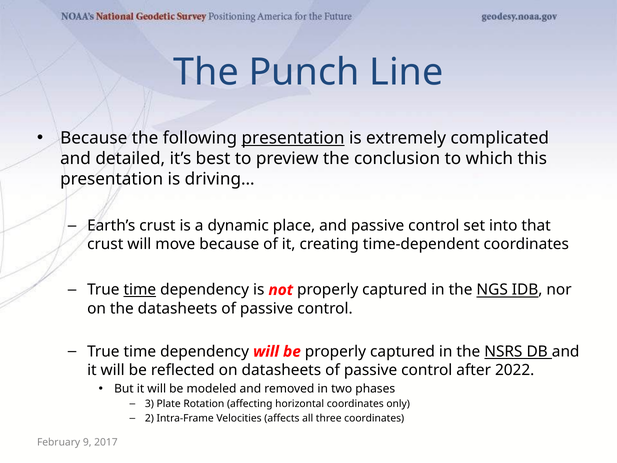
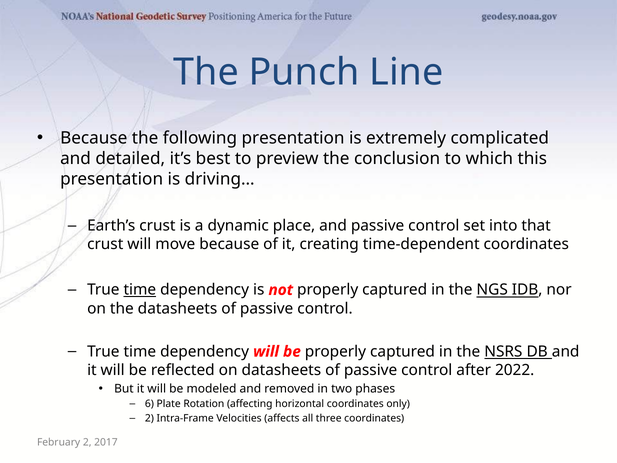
presentation at (293, 138) underline: present -> none
3: 3 -> 6
February 9: 9 -> 2
